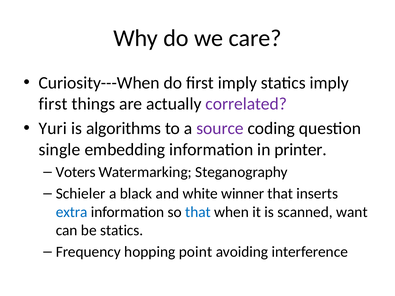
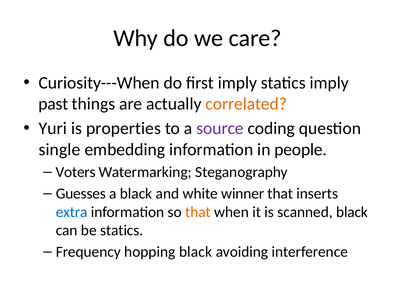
first at (53, 104): first -> past
correlated colour: purple -> orange
algorithms: algorithms -> properties
printer: printer -> people
Schieler: Schieler -> Guesses
that at (198, 212) colour: blue -> orange
scanned want: want -> black
hopping point: point -> black
